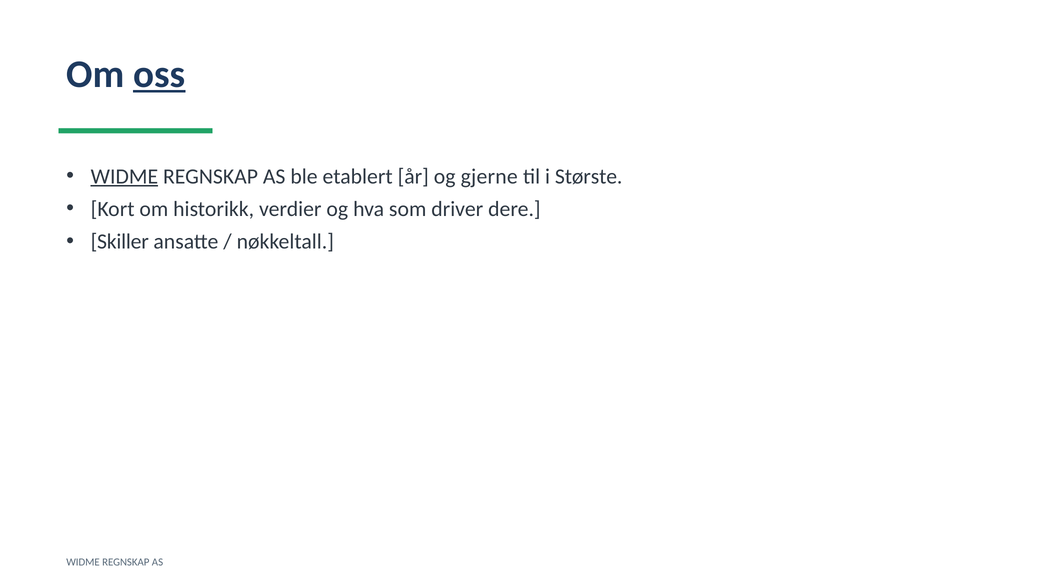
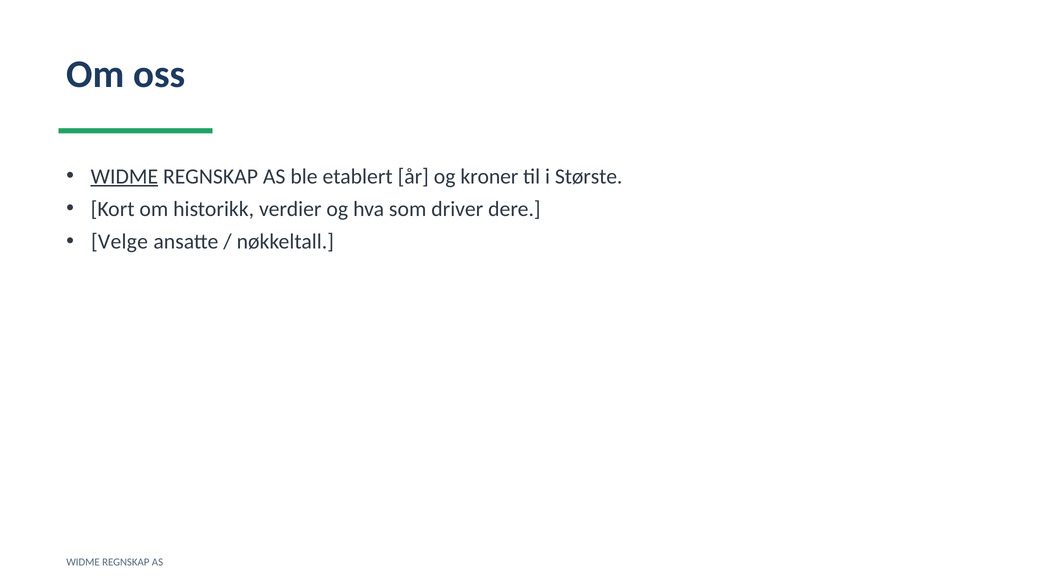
oss underline: present -> none
gjerne: gjerne -> kroner
Skiller: Skiller -> Velge
